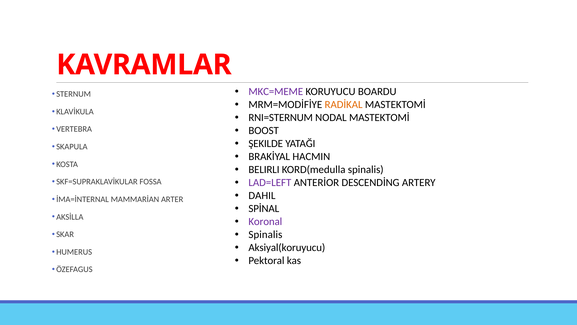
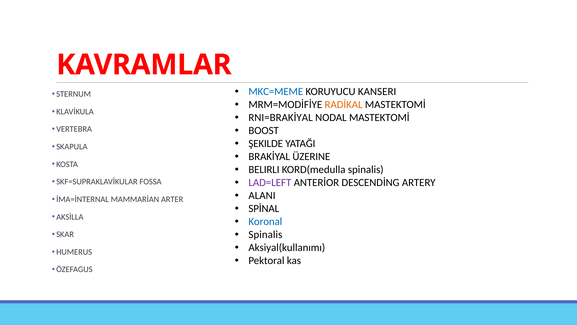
MKC=MEME colour: purple -> blue
BOARDU: BOARDU -> KANSERI
RNI=STERNUM: RNI=STERNUM -> RNI=BRAKİYAL
HACMIN: HACMIN -> ÜZERINE
DAHIL: DAHIL -> ALANI
Koronal colour: purple -> blue
Aksiyal(koruyucu: Aksiyal(koruyucu -> Aksiyal(kullanımı
